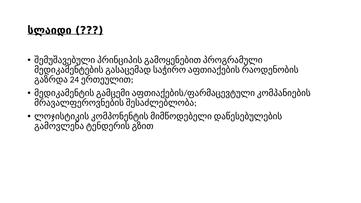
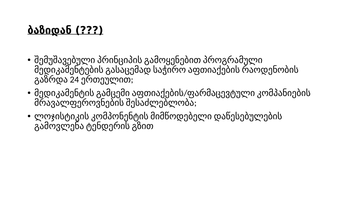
სლაიდი: სლაიდი -> ბაზიდან
